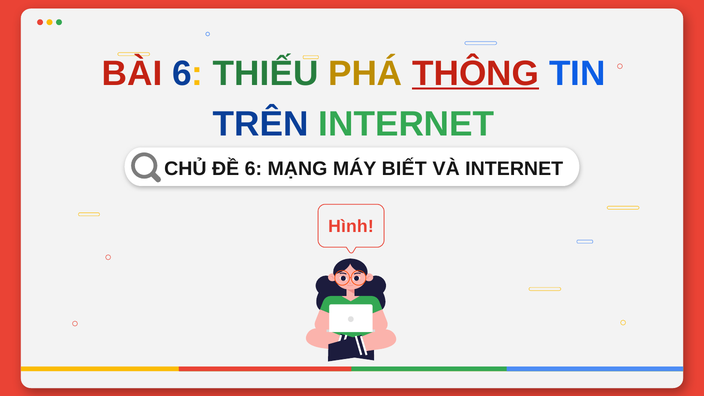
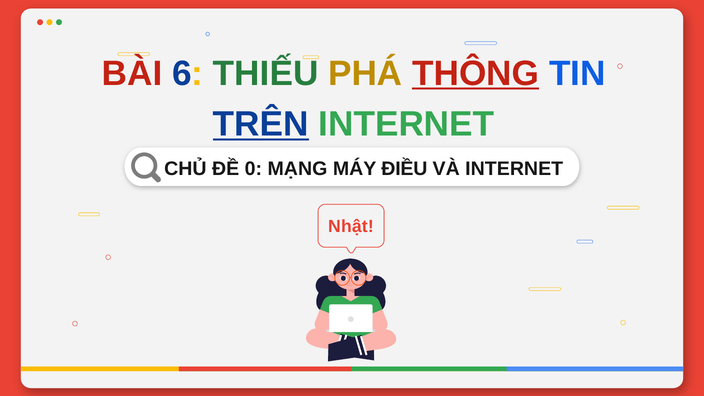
TRÊN underline: none -> present
ĐỀ 6: 6 -> 0
BIẾT: BIẾT -> ĐIỀU
Hình: Hình -> Nhật
